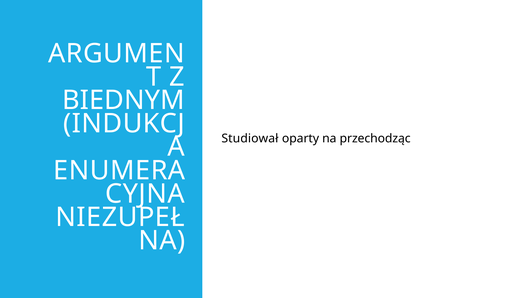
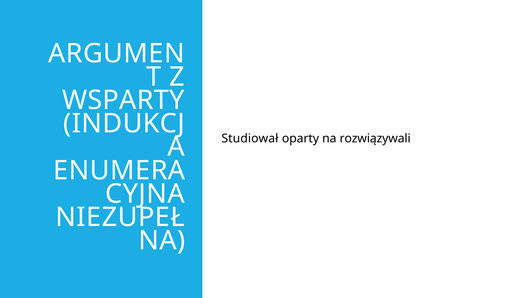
BIEDNYM: BIEDNYM -> WSPARTY
przechodząc: przechodząc -> rozwiązywali
